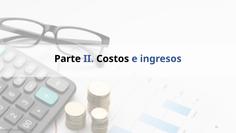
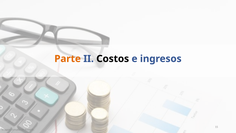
Parte colour: black -> orange
